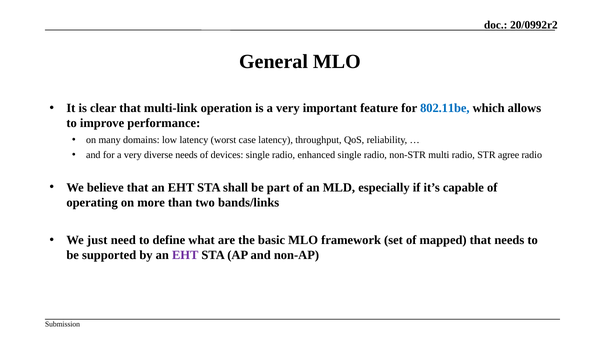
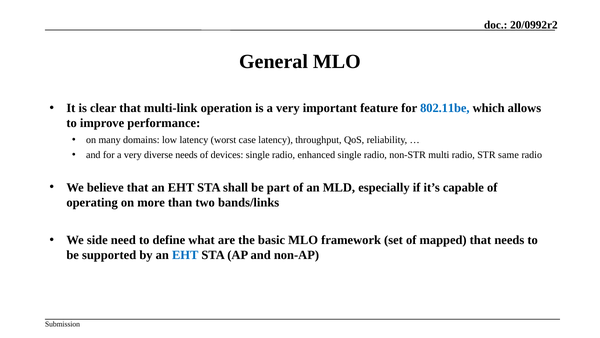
agree: agree -> same
just: just -> side
EHT at (185, 255) colour: purple -> blue
